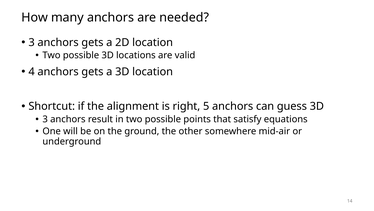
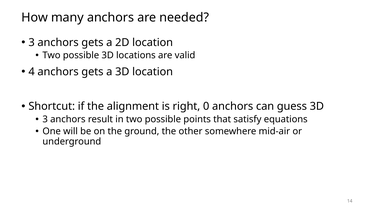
5: 5 -> 0
